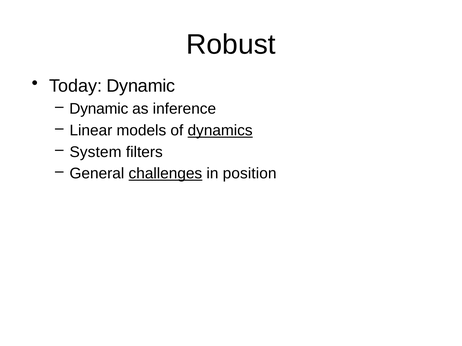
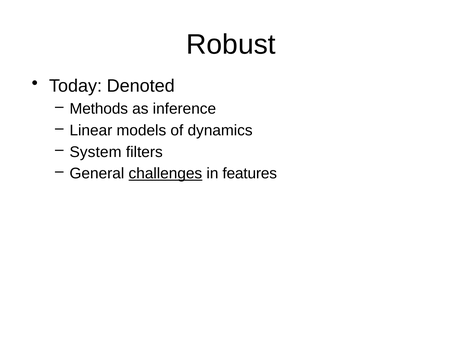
Today Dynamic: Dynamic -> Denoted
Dynamic at (99, 109): Dynamic -> Methods
dynamics underline: present -> none
position: position -> features
